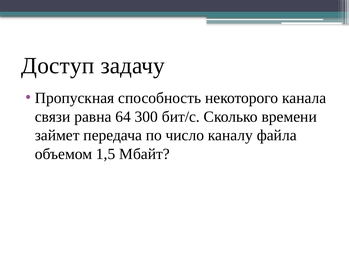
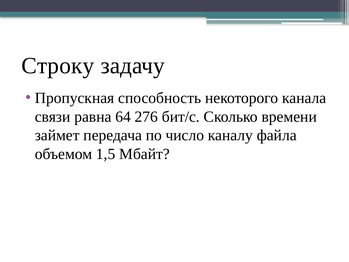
Доступ: Доступ -> Строку
300: 300 -> 276
